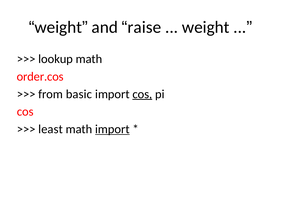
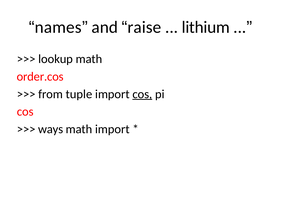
weight at (58, 27): weight -> names
weight at (206, 27): weight -> lithium
basic: basic -> tuple
least: least -> ways
import at (112, 129) underline: present -> none
